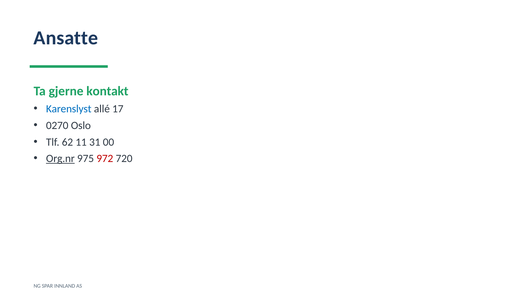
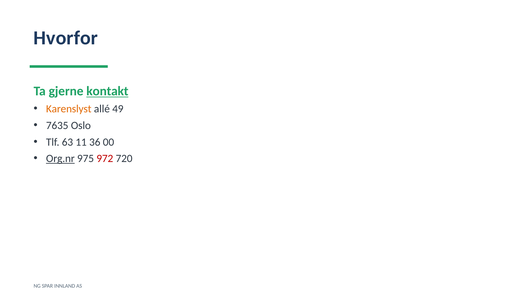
Ansatte: Ansatte -> Hvorfor
kontakt underline: none -> present
Karenslyst colour: blue -> orange
17: 17 -> 49
0270: 0270 -> 7635
62: 62 -> 63
31: 31 -> 36
